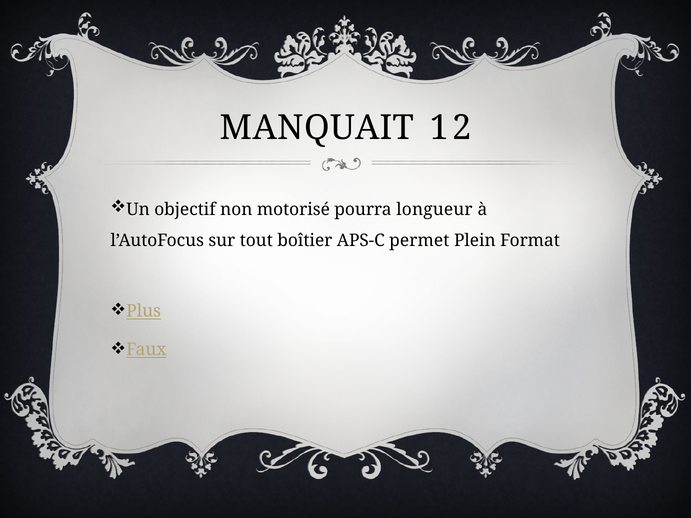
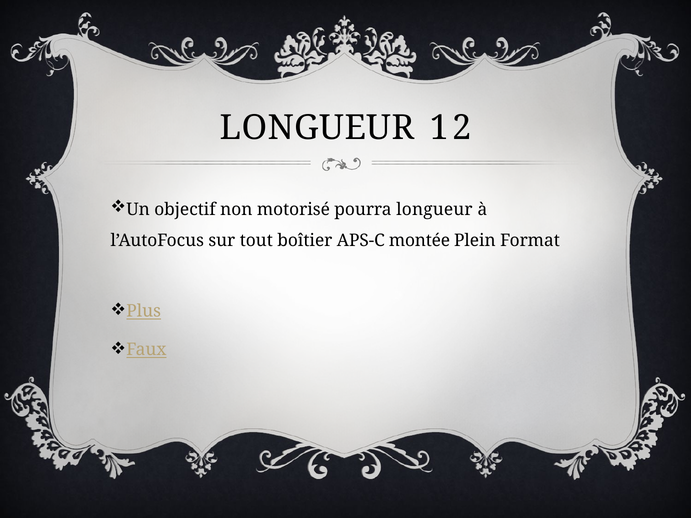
MANQUAIT at (317, 128): MANQUAIT -> LONGUEUR
permet: permet -> montée
